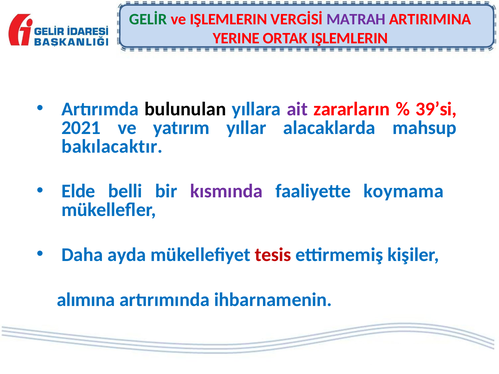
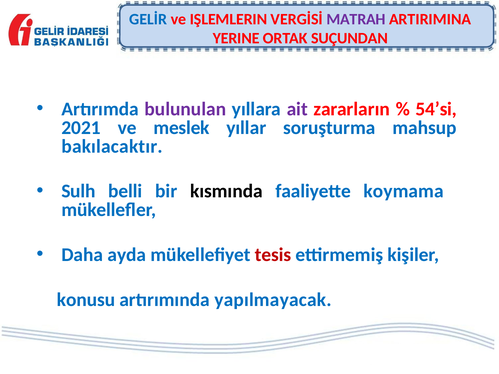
GELİR colour: green -> blue
ORTAK IŞLEMLERIN: IŞLEMLERIN -> SUÇUNDAN
bulunulan colour: black -> purple
39’si: 39’si -> 54’si
yatırım: yatırım -> meslek
alacaklarda: alacaklarda -> soruşturma
Elde: Elde -> Sulh
kısmında colour: purple -> black
alımına: alımına -> konusu
ihbarnamenin: ihbarnamenin -> yapılmayacak
